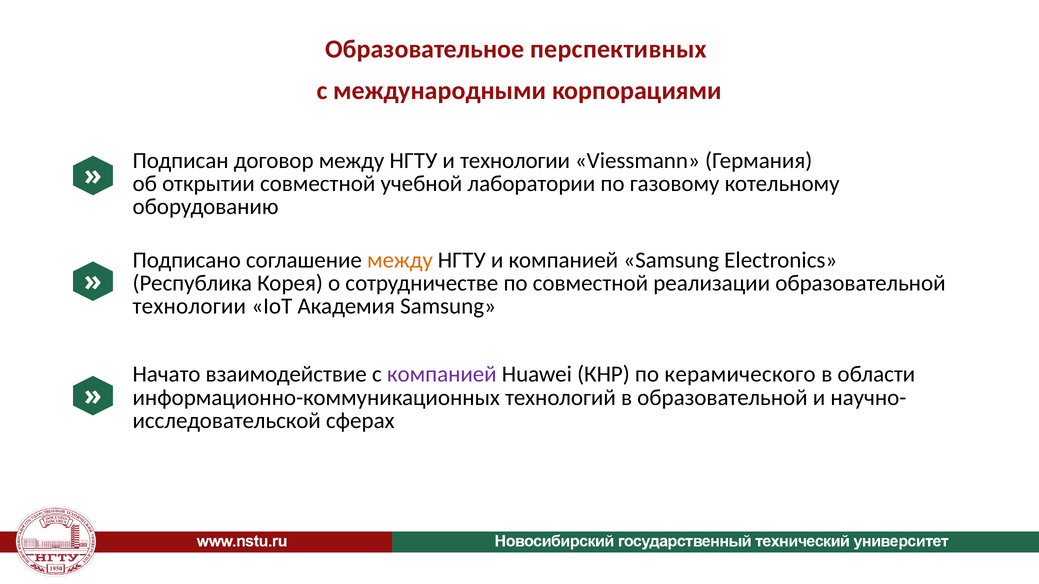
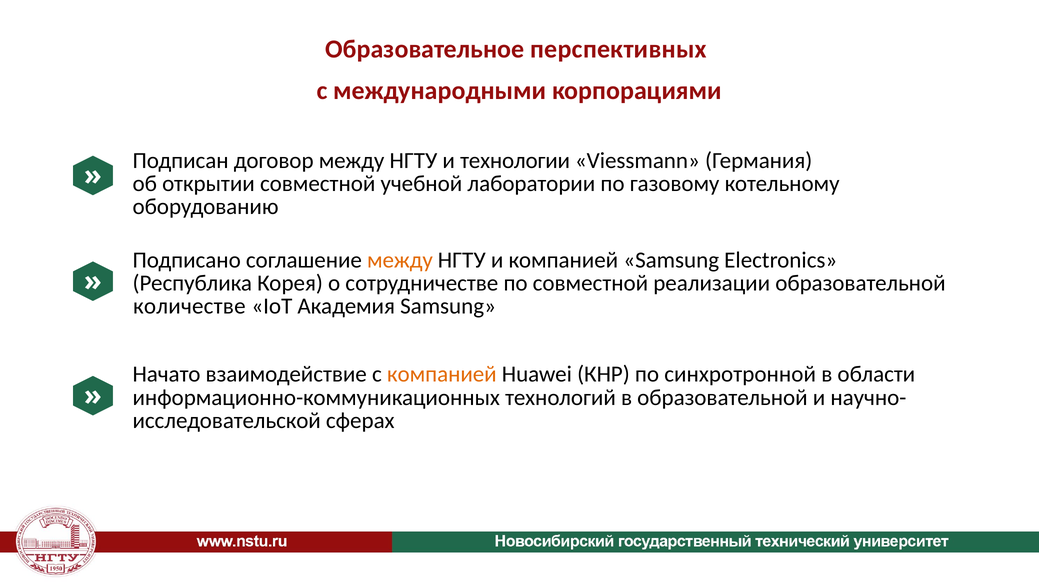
технологии at (189, 306): технологии -> количестве
компанией at (442, 375) colour: purple -> orange
керамического: керамического -> синхротронной
